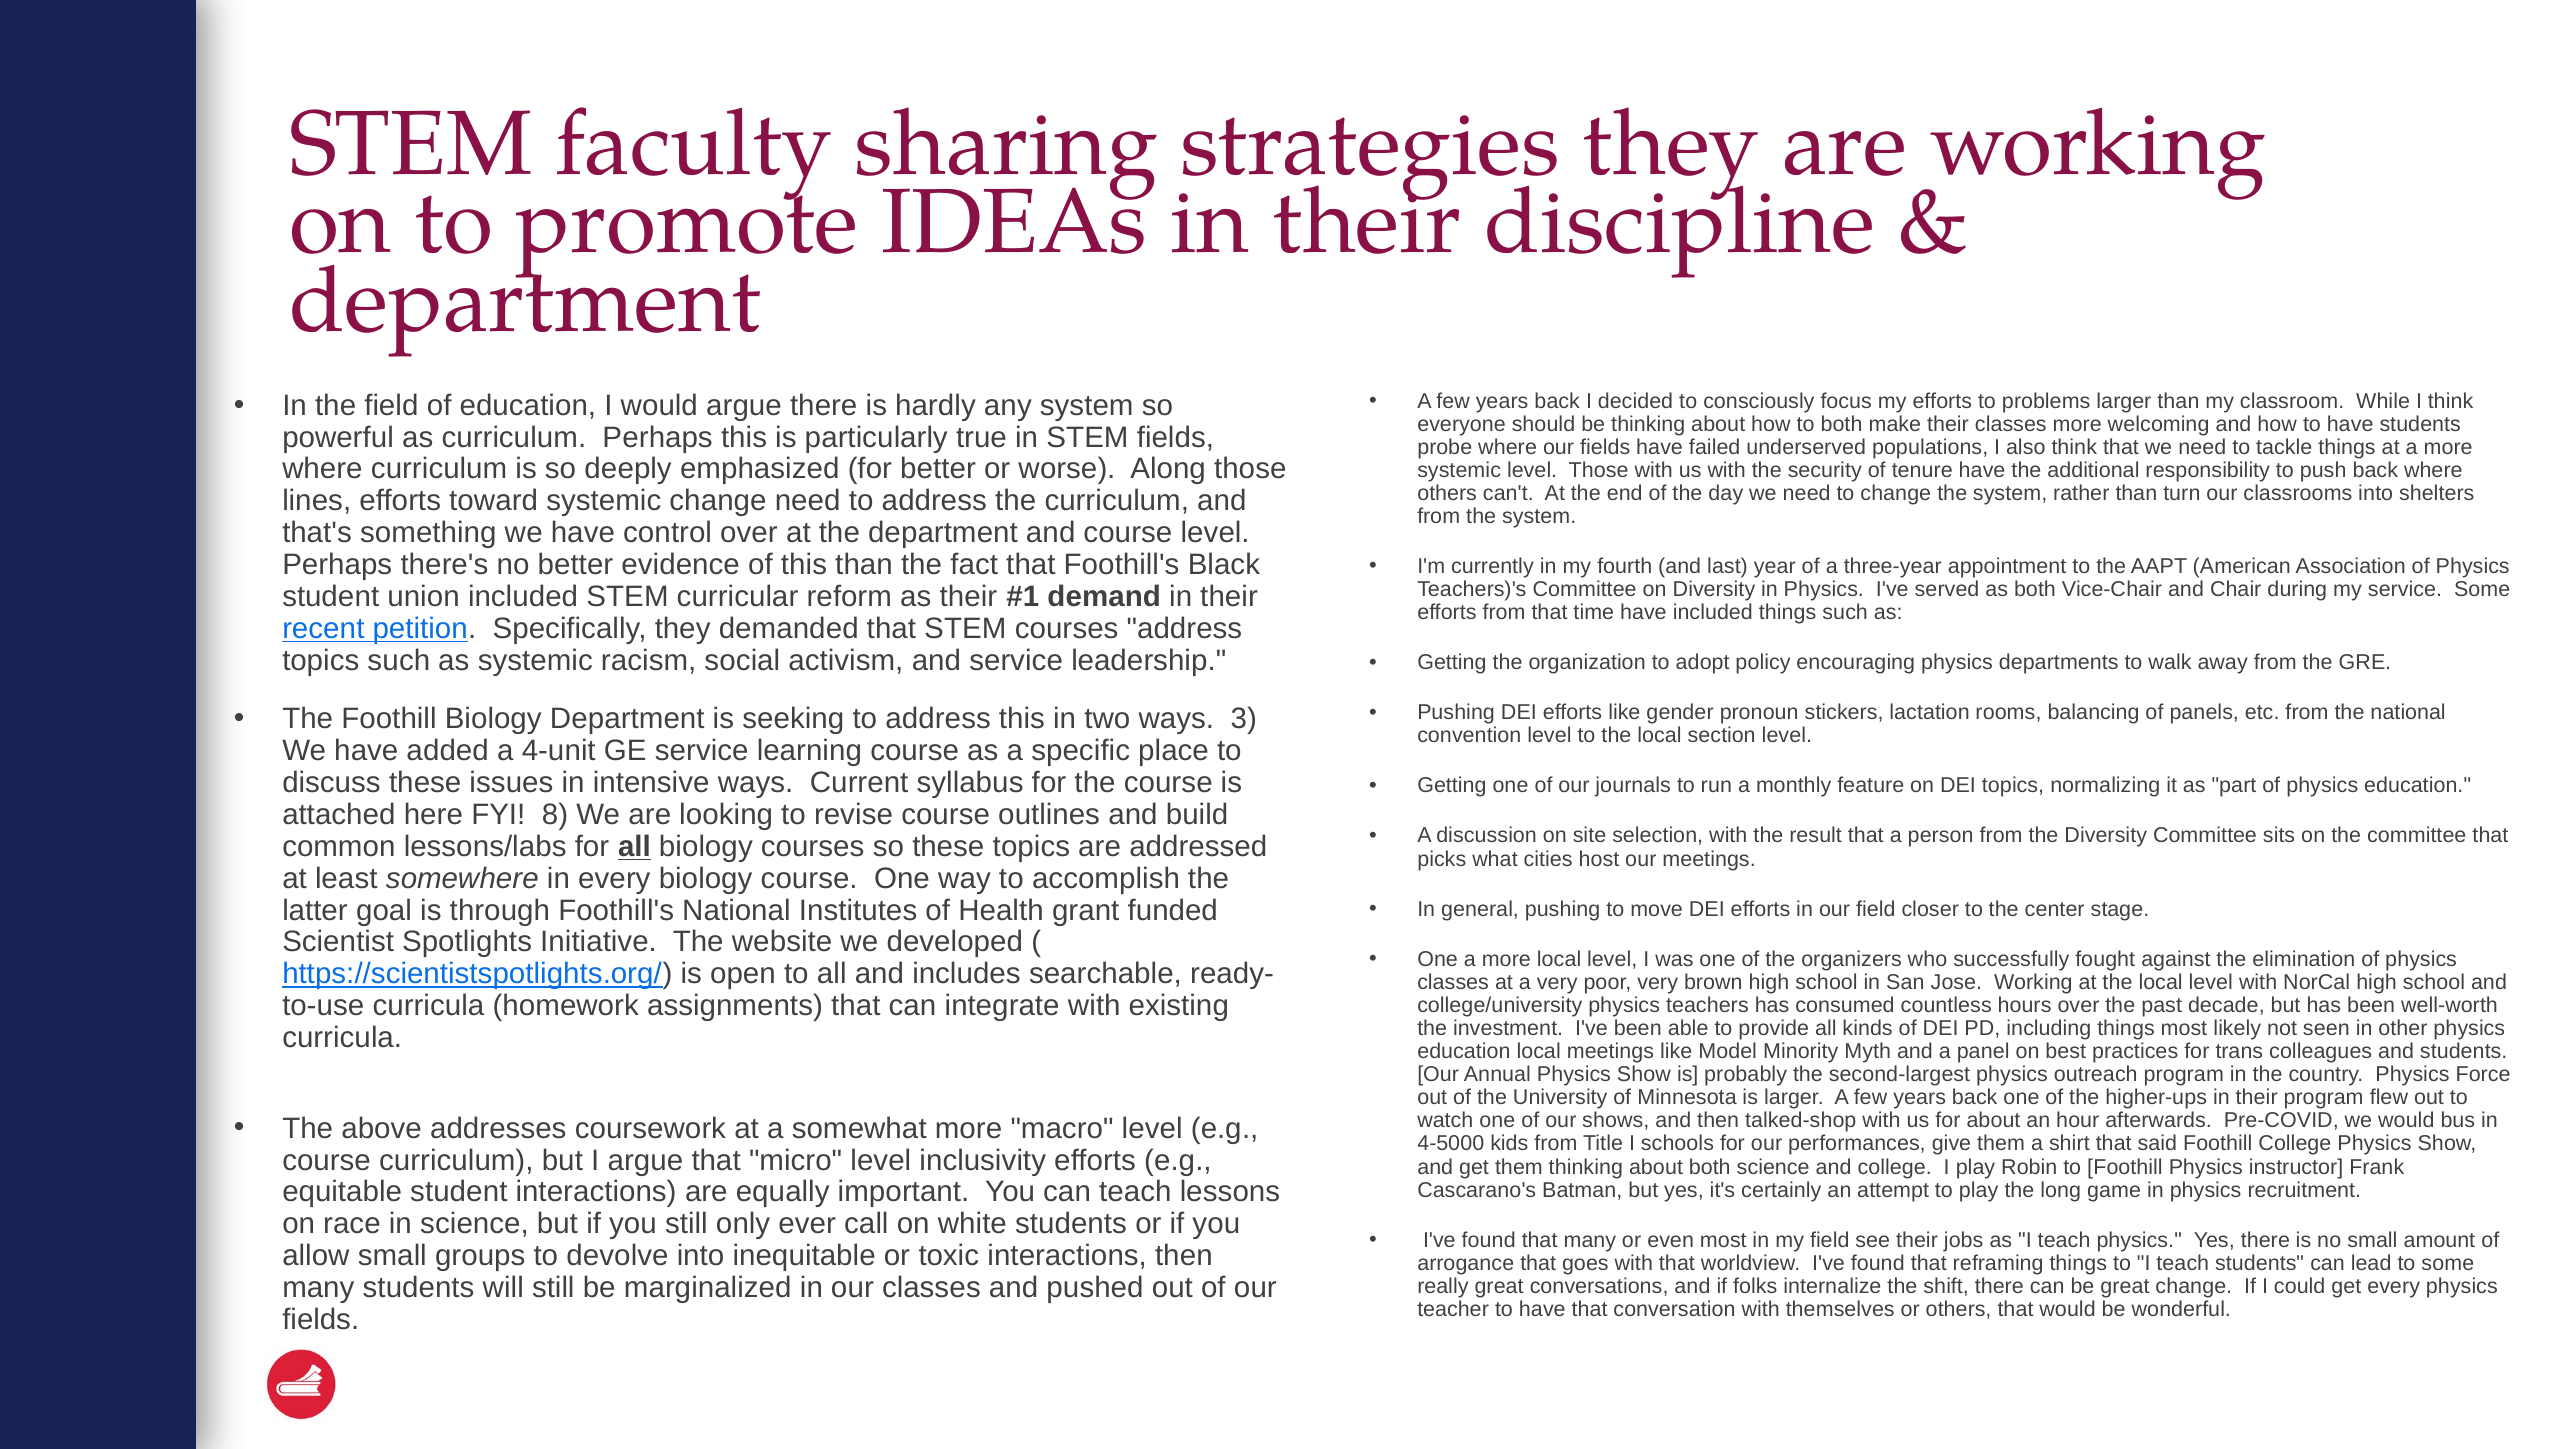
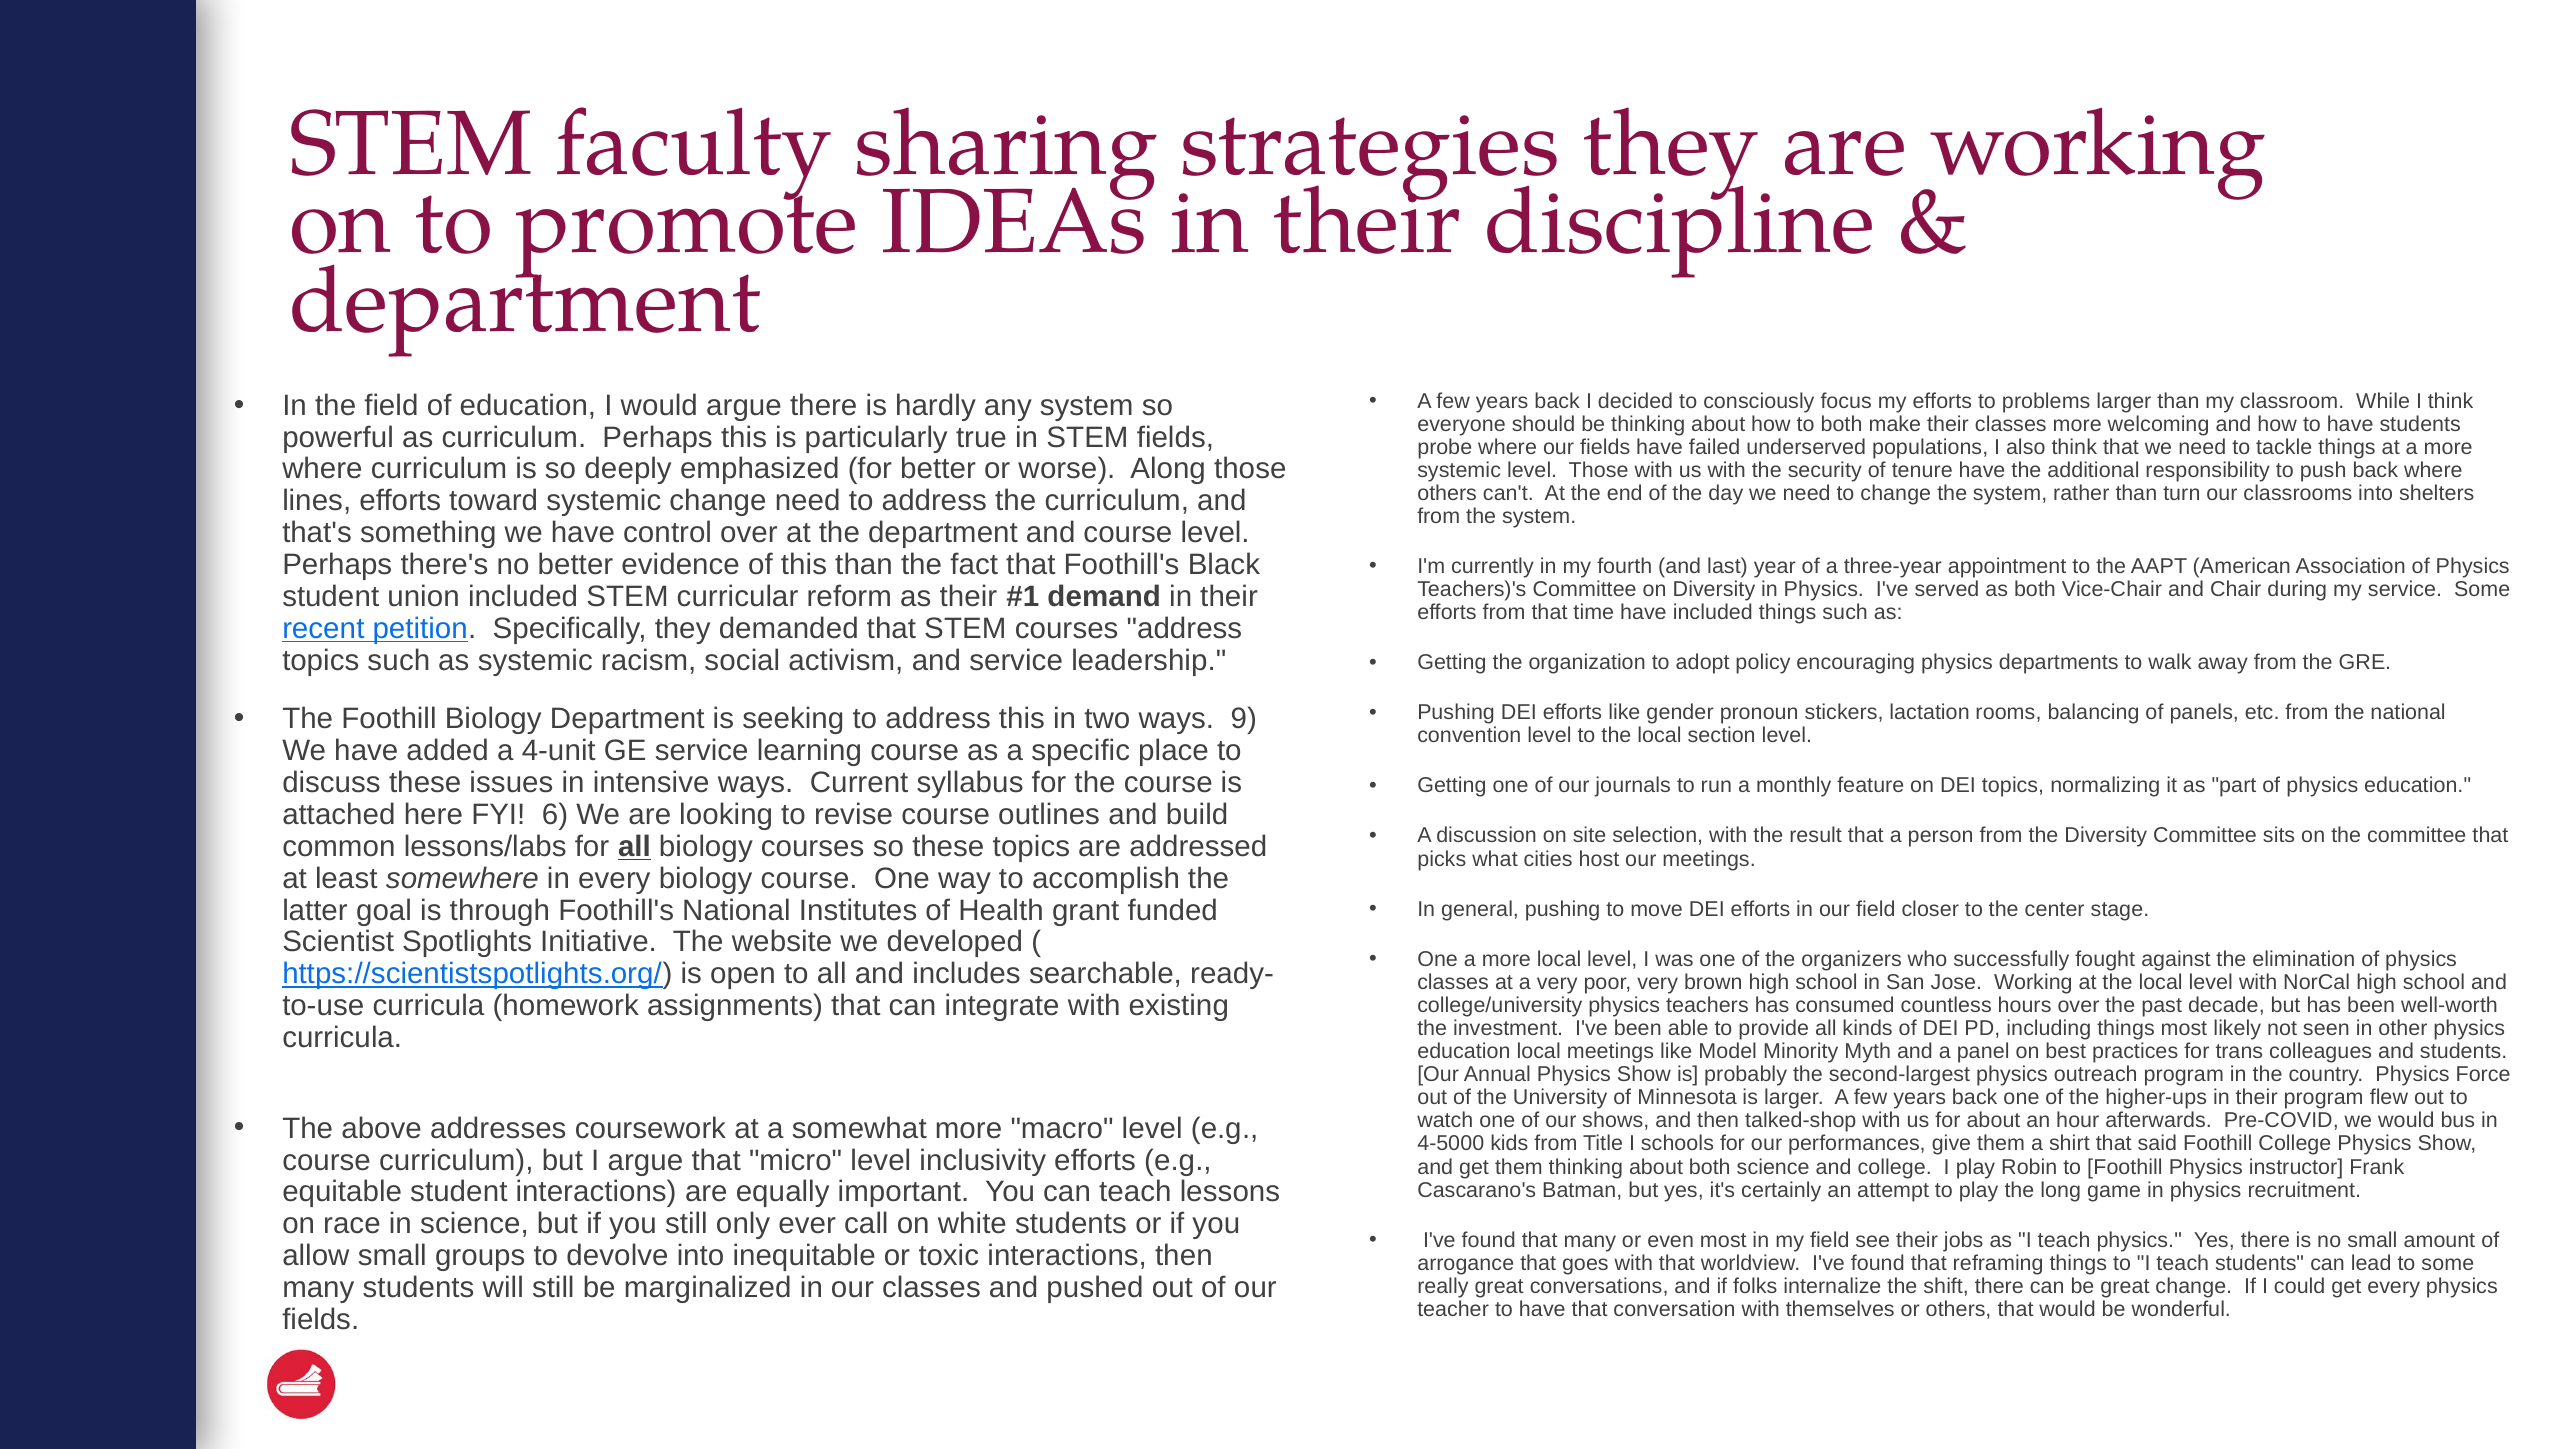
3: 3 -> 9
8: 8 -> 6
